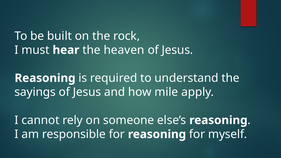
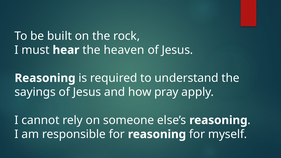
mile: mile -> pray
